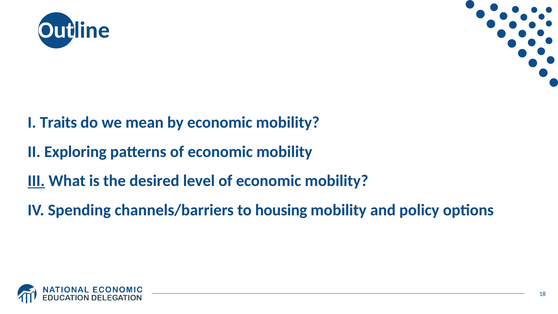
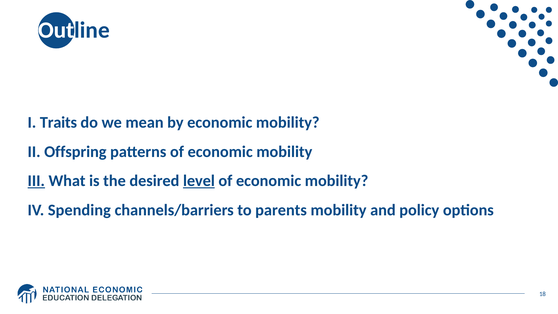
Exploring: Exploring -> Offspring
level underline: none -> present
housing: housing -> parents
